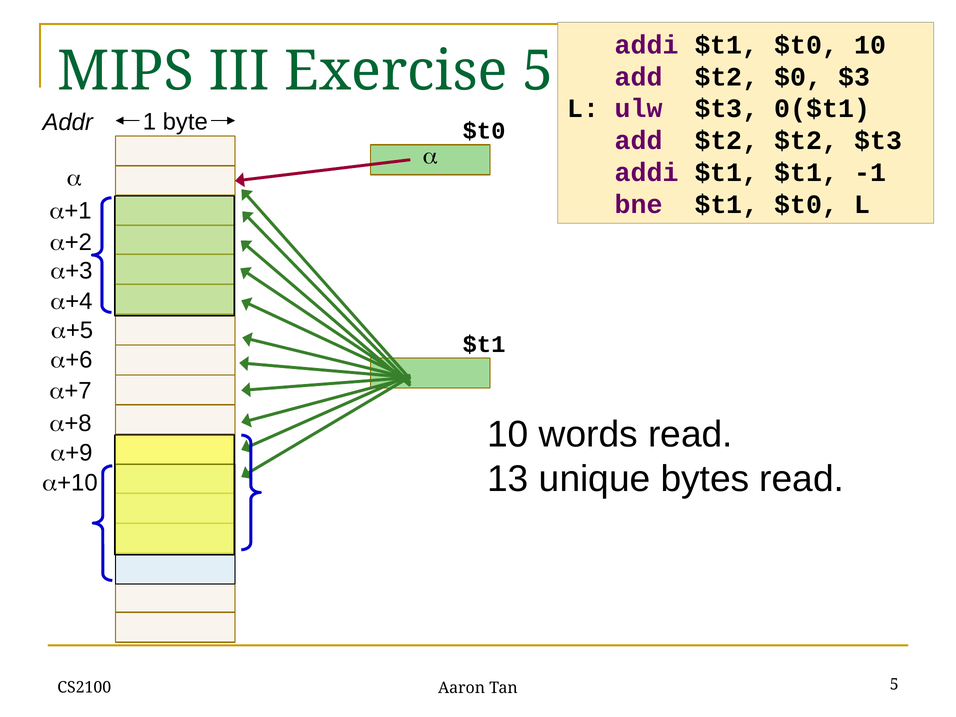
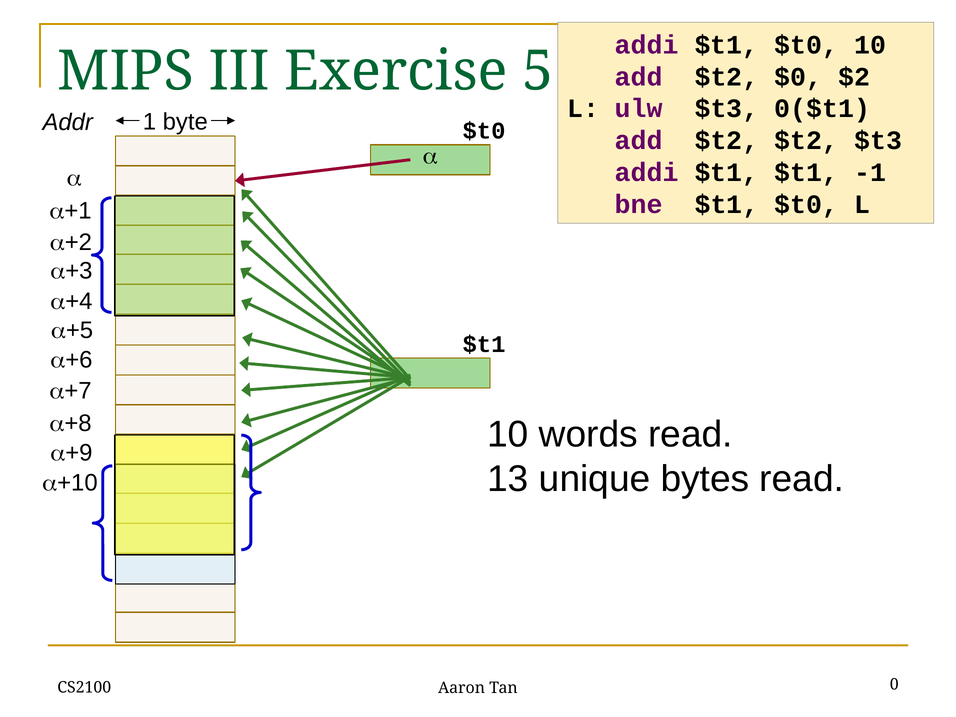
$3: $3 -> $2
Tan 5: 5 -> 0
